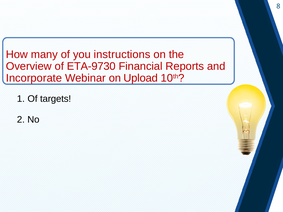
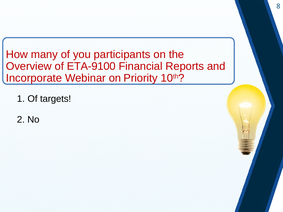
instructions: instructions -> participants
ETA-9730: ETA-9730 -> ETA-9100
Upload: Upload -> Priority
